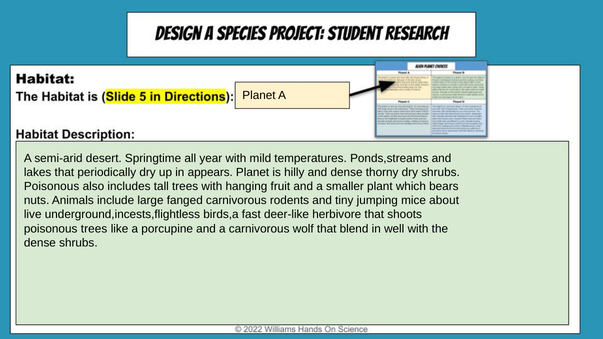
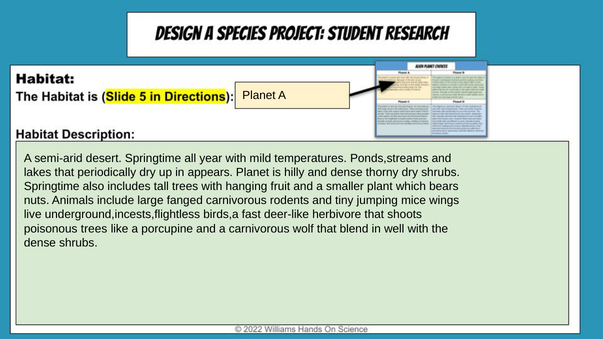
Poisonous at (52, 187): Poisonous -> Springtime
about: about -> wings
